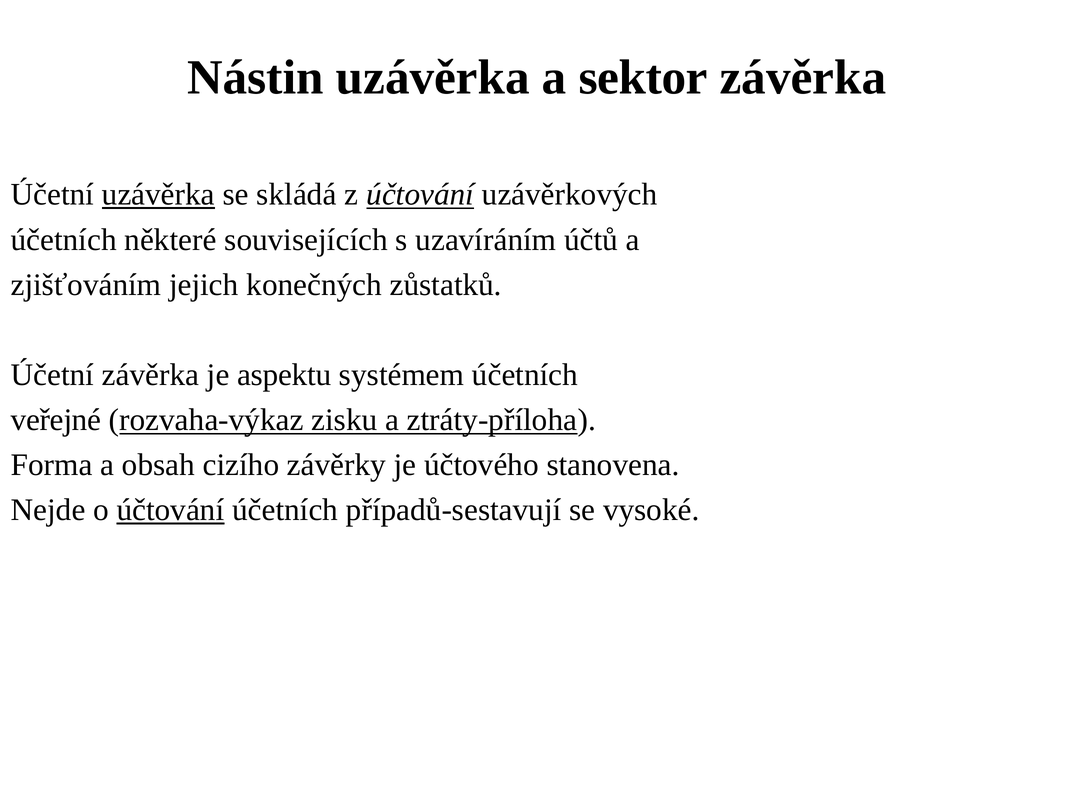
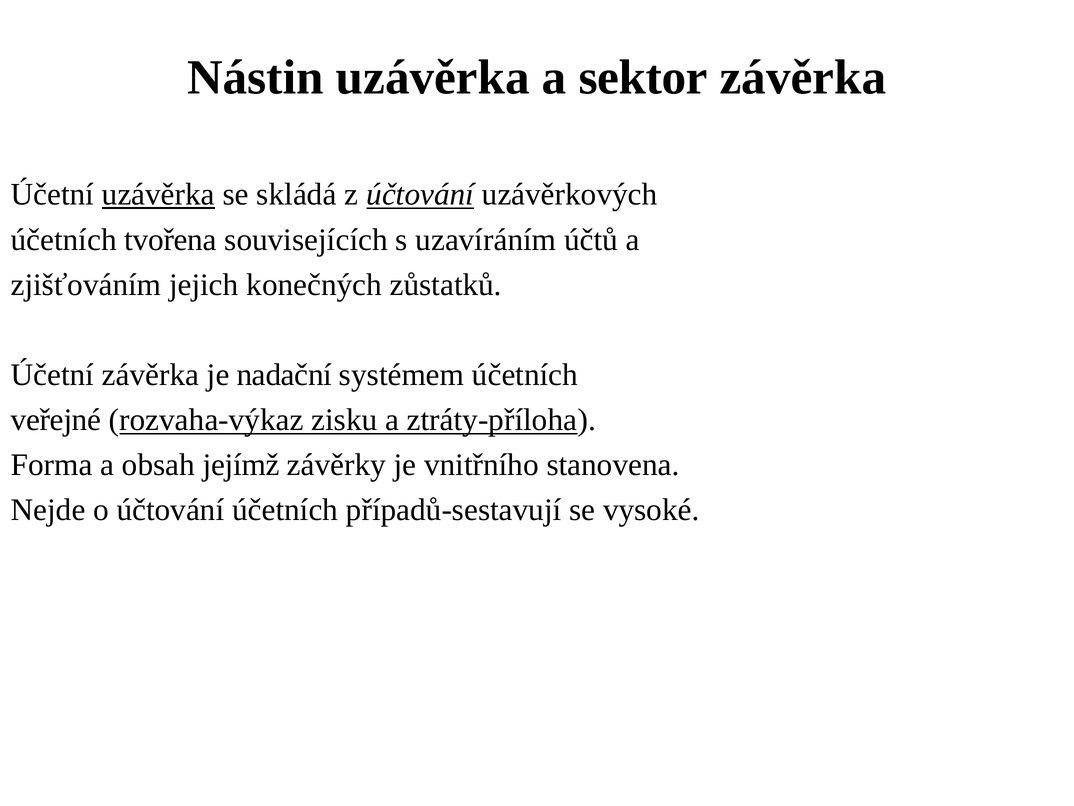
některé: některé -> tvořena
aspektu: aspektu -> nadační
cizího: cizího -> jejímž
účtového: účtového -> vnitřního
účtování at (170, 510) underline: present -> none
